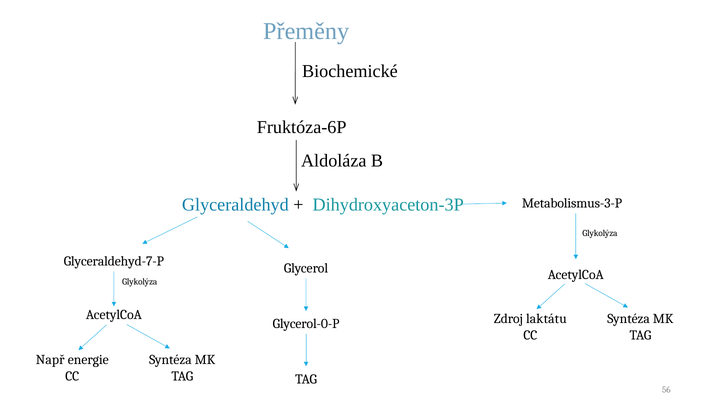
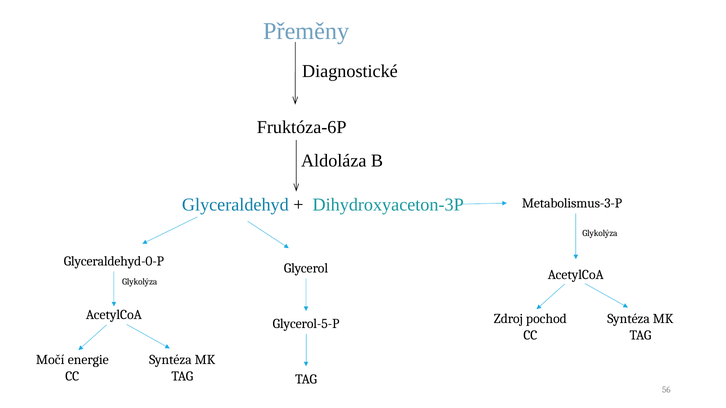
Biochemické: Biochemické -> Diagnostické
Glyceraldehyd-7-P: Glyceraldehyd-7-P -> Glyceraldehyd-0-P
laktátu: laktátu -> pochod
Glycerol-0-P: Glycerol-0-P -> Glycerol-5-P
Např: Např -> Močí
